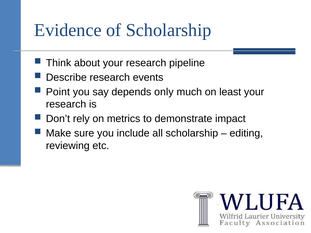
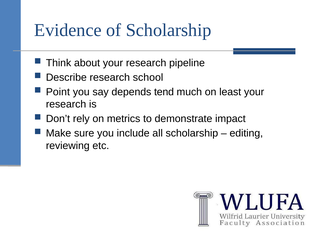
events: events -> school
only: only -> tend
